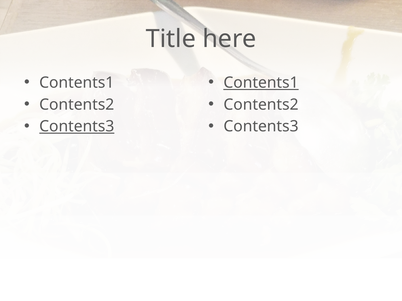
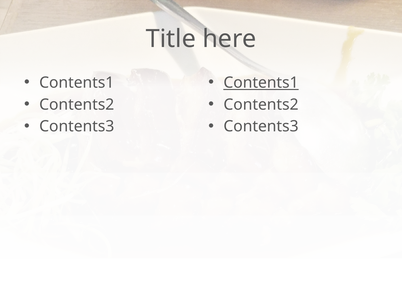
Contents3 at (77, 127) underline: present -> none
